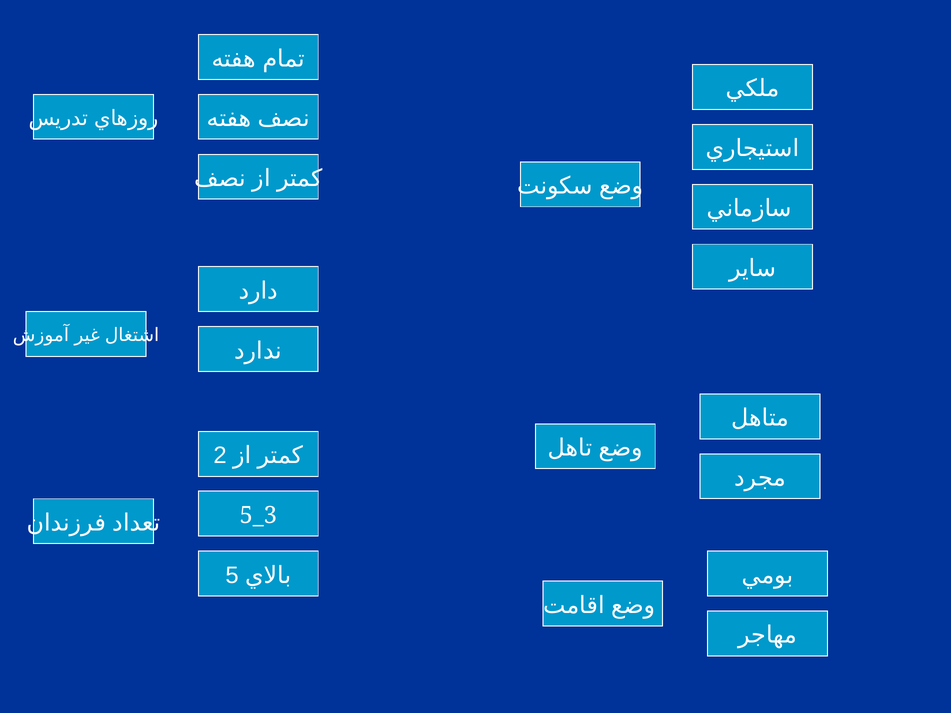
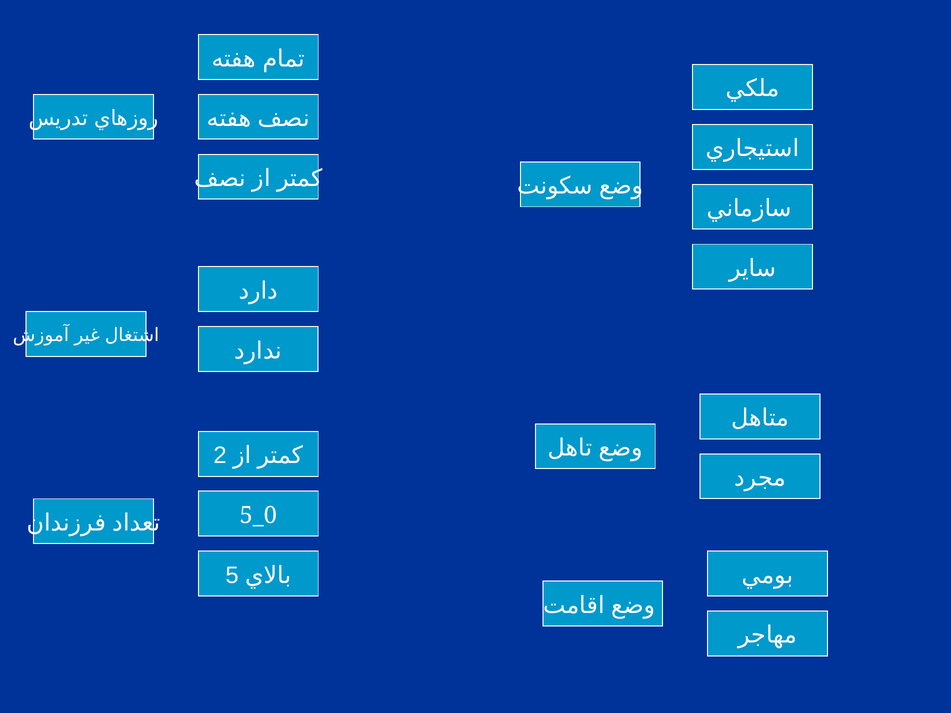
5_3: 5_3 -> 5_0
